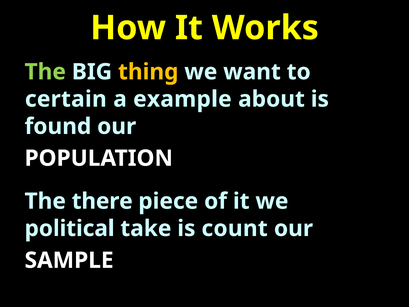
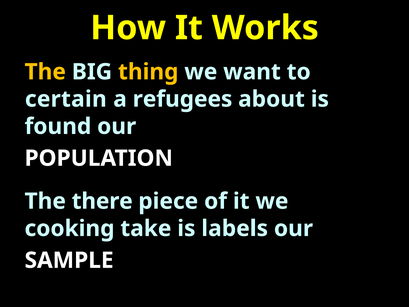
The at (45, 72) colour: light green -> yellow
example: example -> refugees
political: political -> cooking
count: count -> labels
